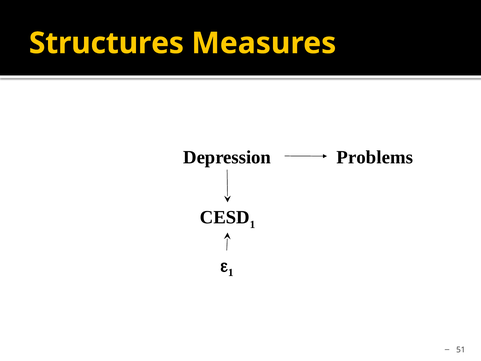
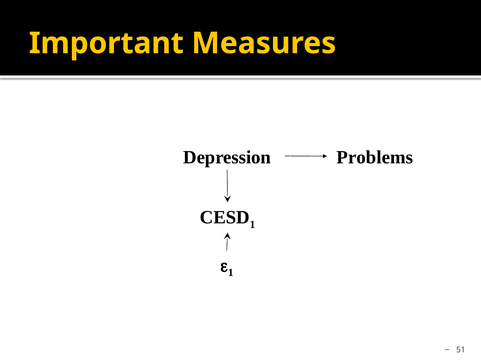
Structures: Structures -> Important
